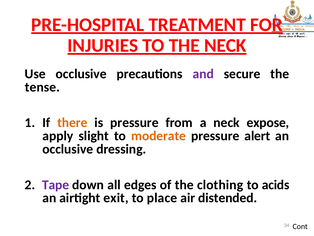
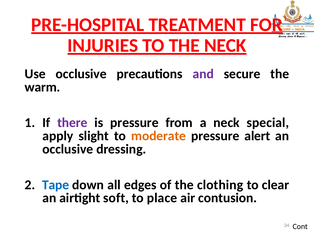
tense: tense -> warm
there colour: orange -> purple
expose: expose -> special
Tape colour: purple -> blue
acids: acids -> clear
exit: exit -> soft
distended: distended -> contusion
